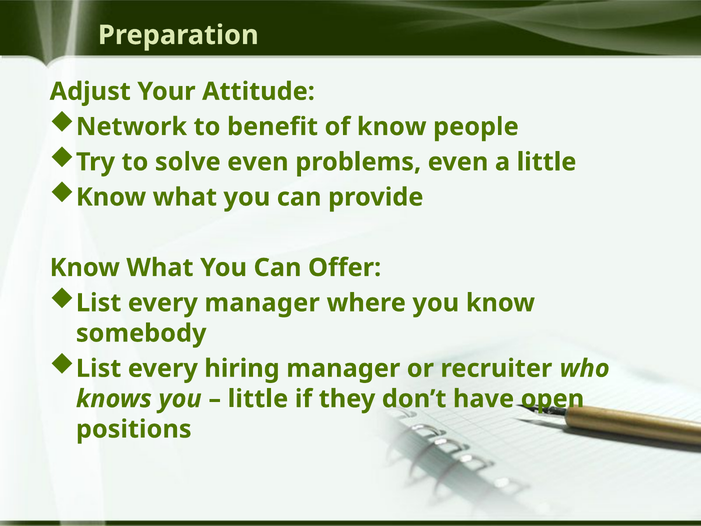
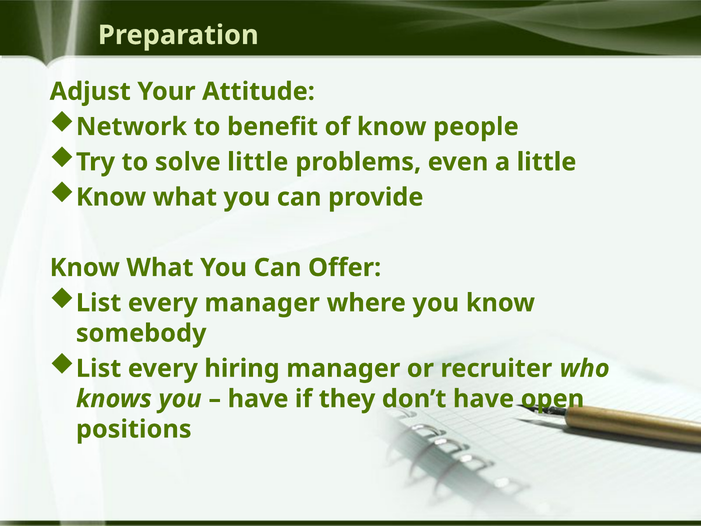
solve even: even -> little
little at (258, 399): little -> have
